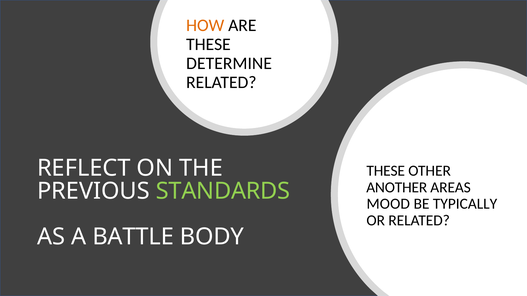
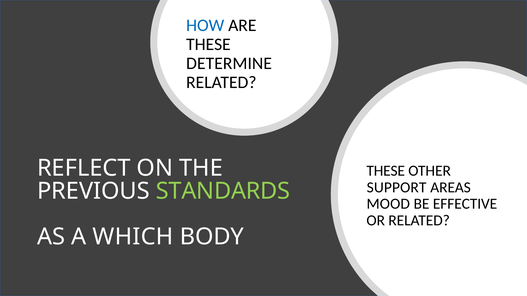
HOW colour: orange -> blue
ANOTHER: ANOTHER -> SUPPORT
TYPICALLY: TYPICALLY -> EFFECTIVE
BATTLE: BATTLE -> WHICH
